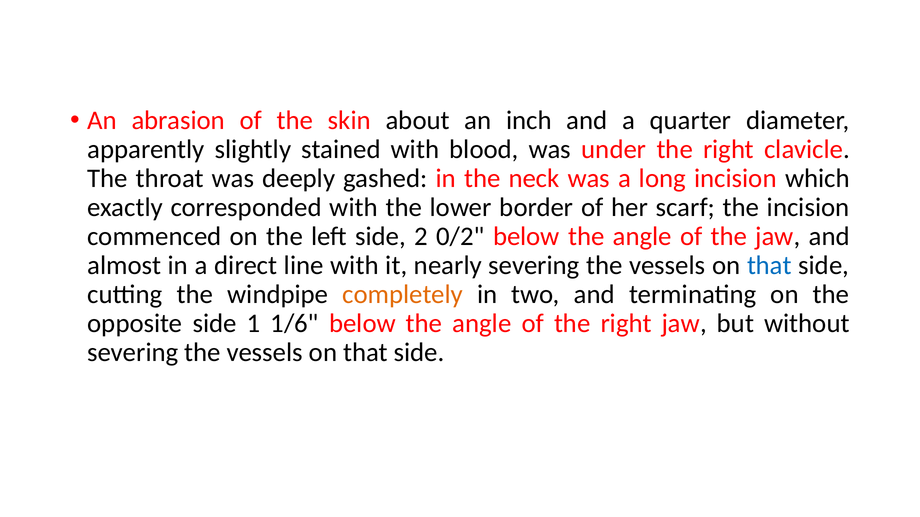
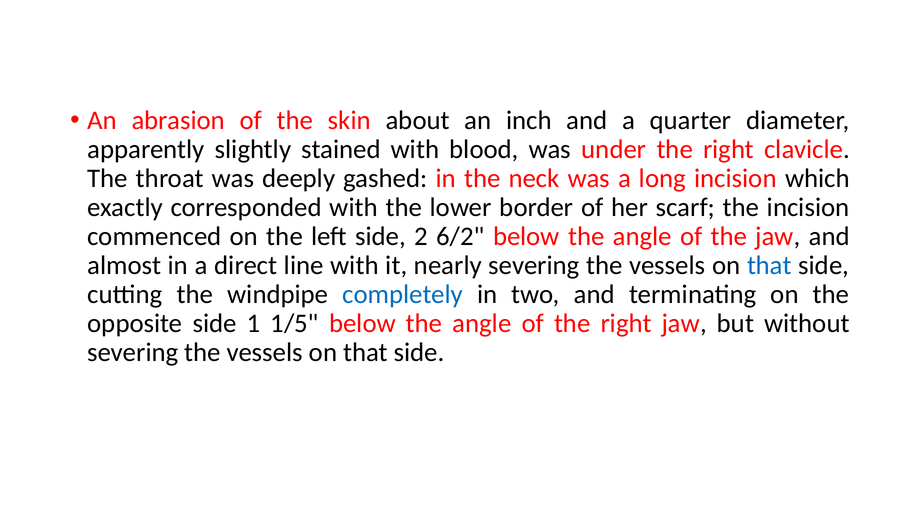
0/2: 0/2 -> 6/2
completely colour: orange -> blue
1/6: 1/6 -> 1/5
